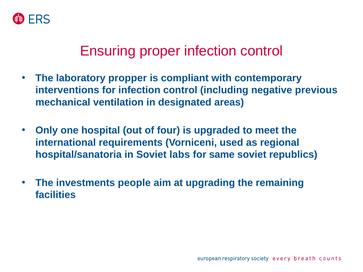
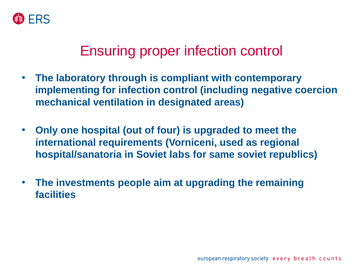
propper: propper -> through
interventions: interventions -> implementing
previous: previous -> coercion
